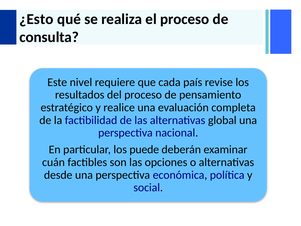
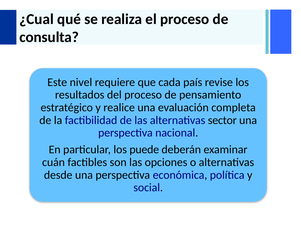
¿Esto: ¿Esto -> ¿Cual
global: global -> sector
